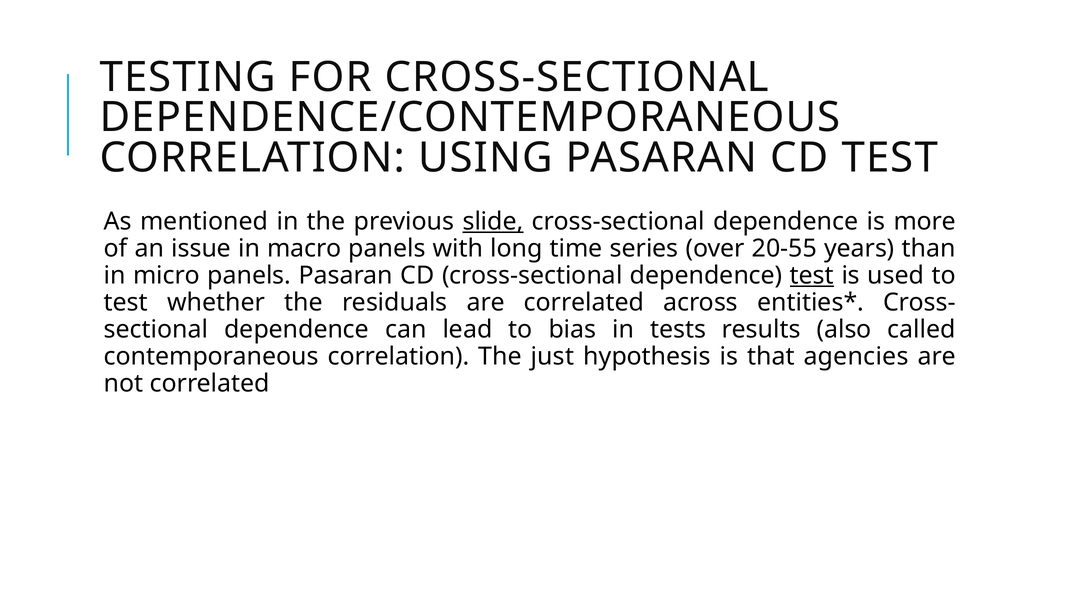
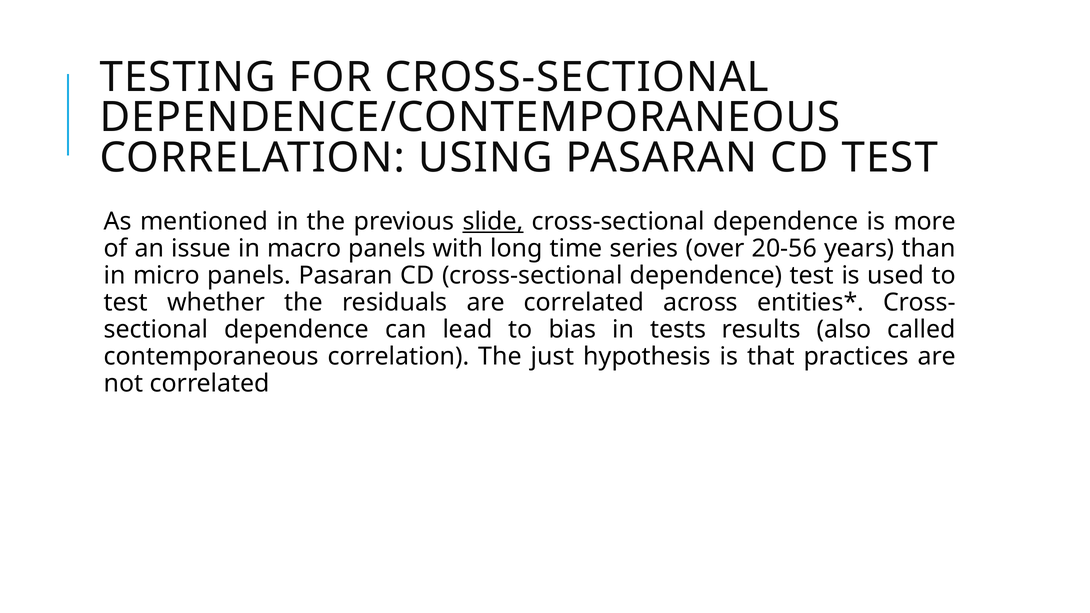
20-55: 20-55 -> 20-56
test at (812, 276) underline: present -> none
agencies: agencies -> practices
